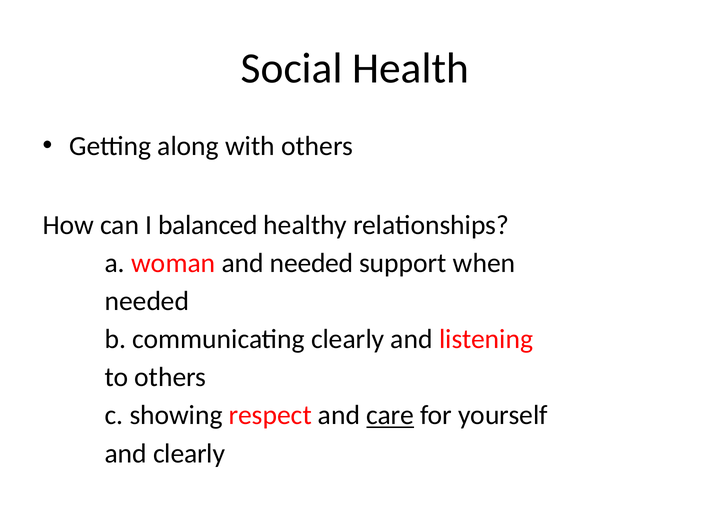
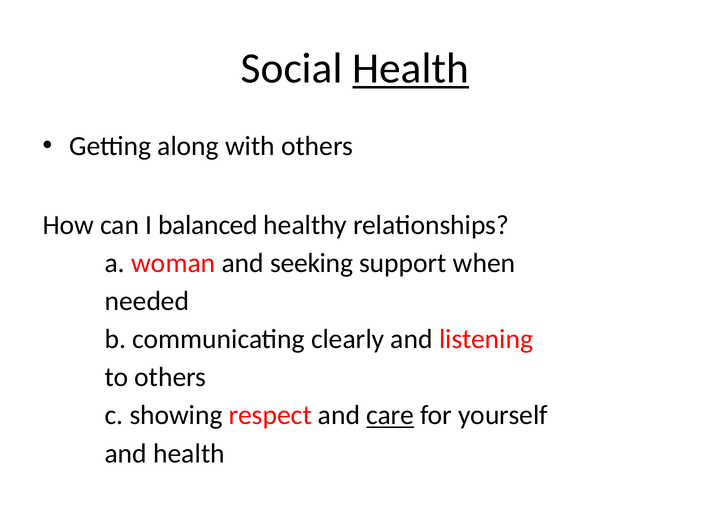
Health at (411, 69) underline: none -> present
and needed: needed -> seeking
and clearly: clearly -> health
